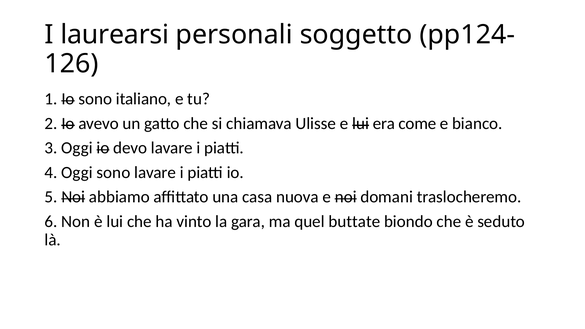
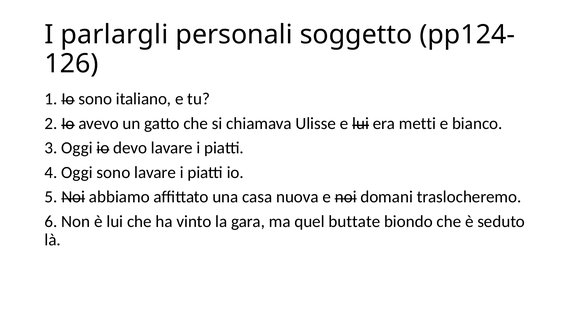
laurearsi: laurearsi -> parlargli
come: come -> metti
